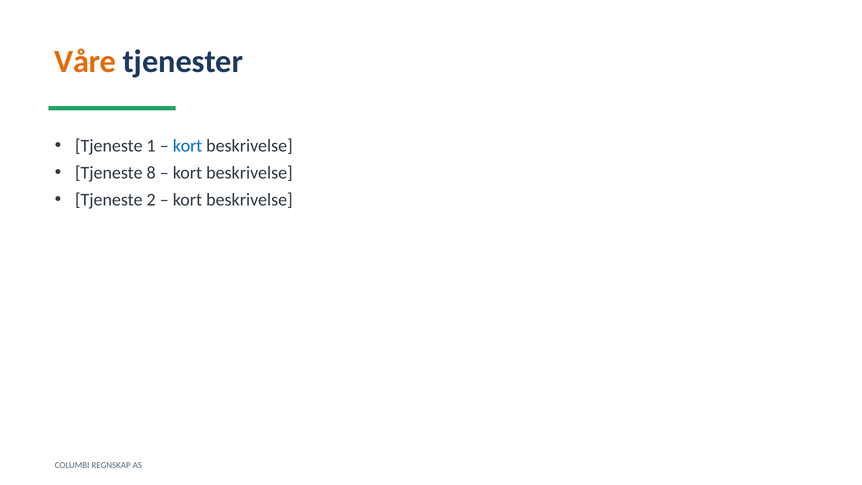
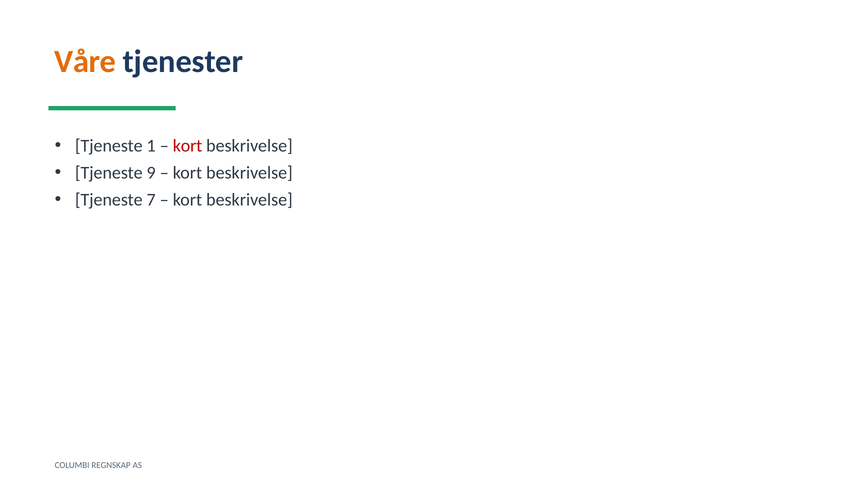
kort at (188, 146) colour: blue -> red
8: 8 -> 9
2: 2 -> 7
